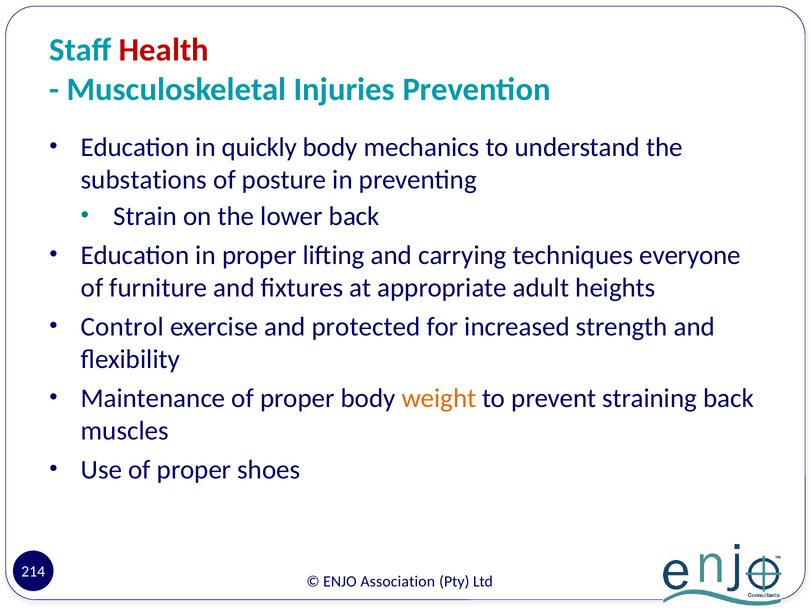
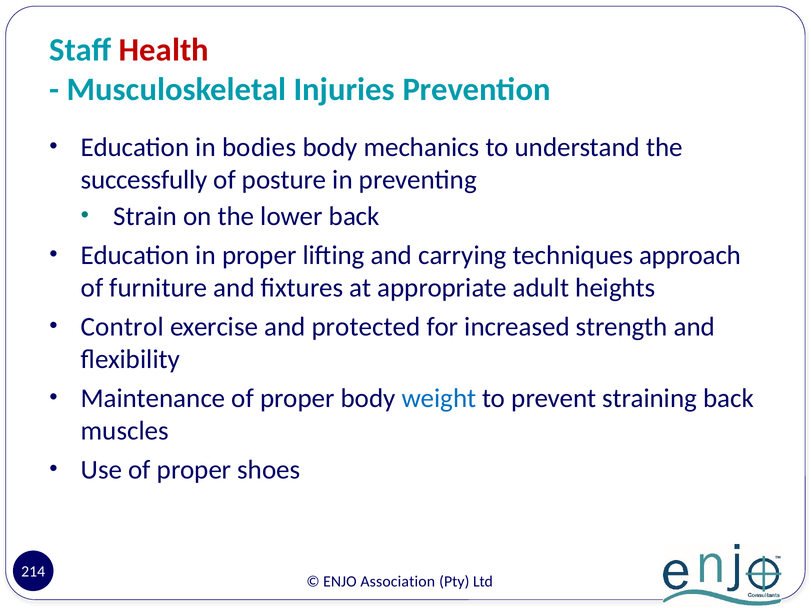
quickly: quickly -> bodies
substations: substations -> successfully
everyone: everyone -> approach
weight colour: orange -> blue
